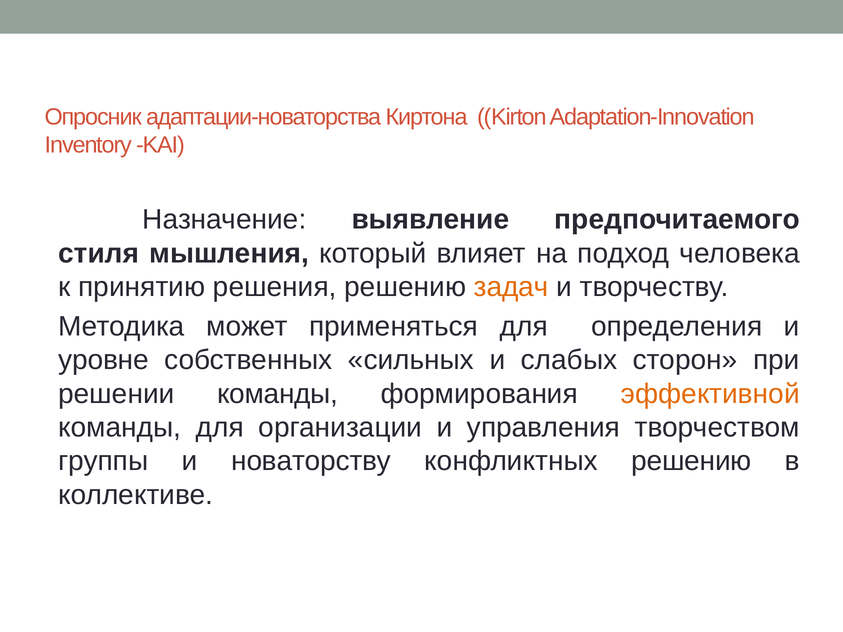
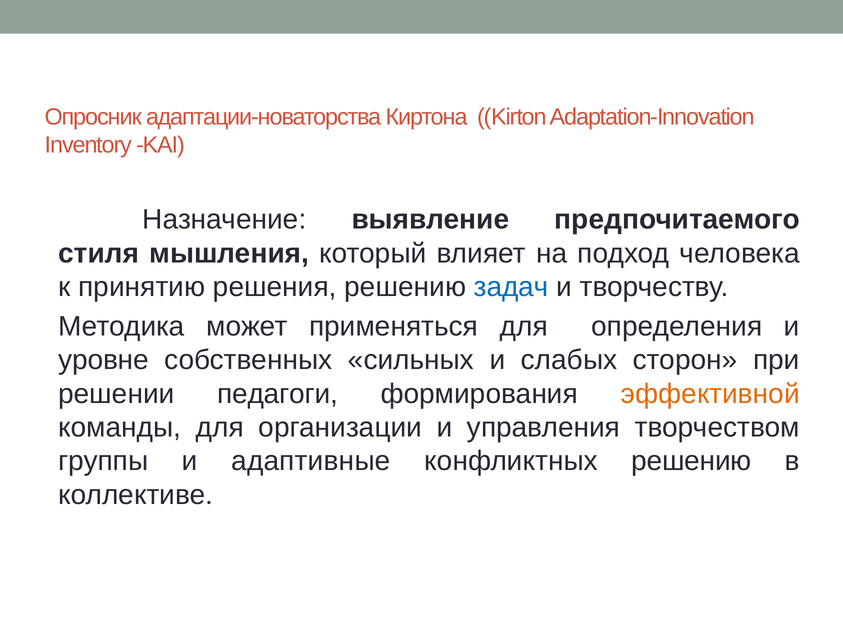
задач colour: orange -> blue
решении команды: команды -> педагоги
новаторству: новаторству -> адаптивные
